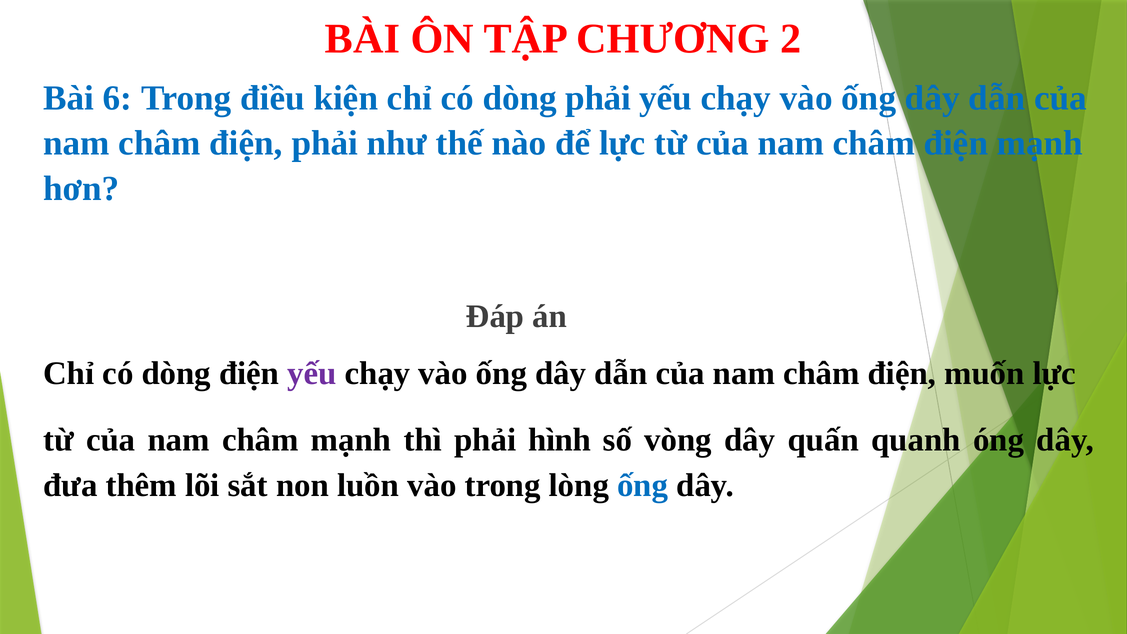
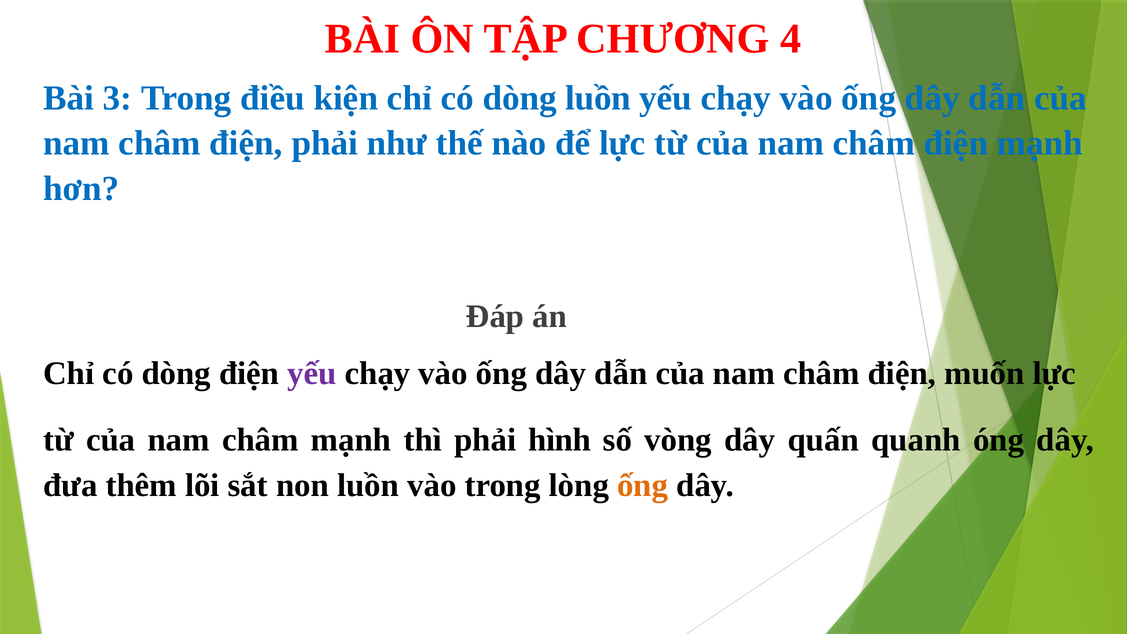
2: 2 -> 4
6: 6 -> 3
dòng phải: phải -> luồn
ống at (643, 485) colour: blue -> orange
